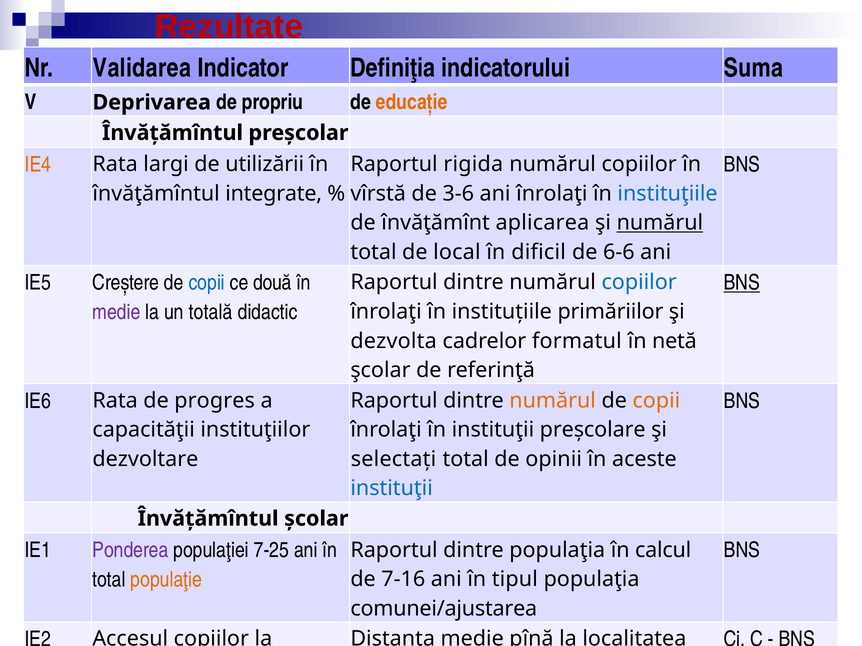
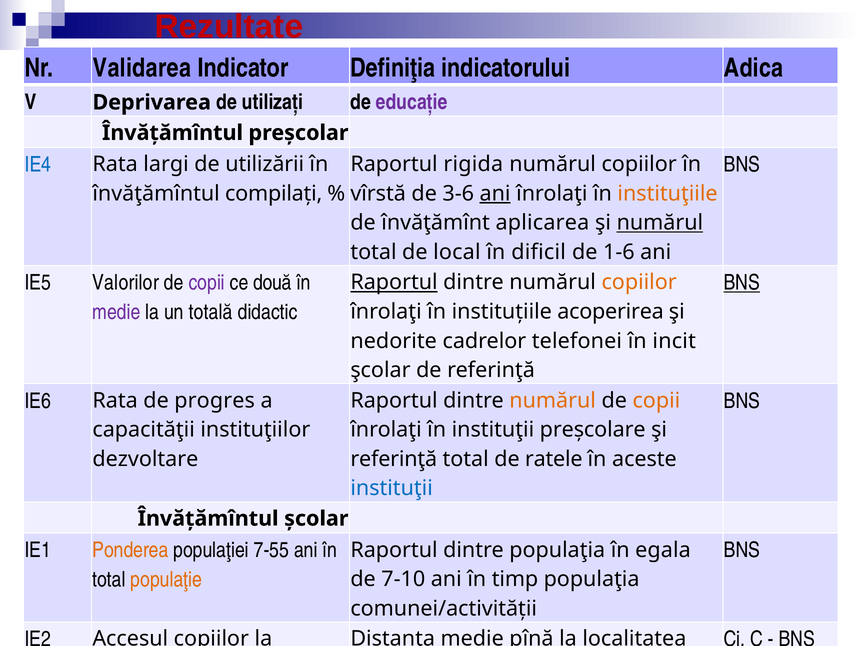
Suma: Suma -> Adica
propriu: propriu -> utilizați
educație colour: orange -> purple
IE4 colour: orange -> blue
integrate: integrate -> compilați
ani at (495, 194) underline: none -> present
instituţiile at (668, 194) colour: blue -> orange
6-6: 6-6 -> 1-6
Creștere: Creștere -> Valorilor
copii at (207, 283) colour: blue -> purple
Raportul at (394, 283) underline: none -> present
copiilor at (639, 283) colour: blue -> orange
primăriilor: primăriilor -> acoperirea
dezvolta: dezvolta -> nedorite
formatul: formatul -> telefonei
netă: netă -> incit
selectați at (394, 459): selectați -> referinţă
opinii: opinii -> ratele
Ponderea colour: purple -> orange
7-25: 7-25 -> 7-55
calcul: calcul -> egala
7-16: 7-16 -> 7-10
tipul: tipul -> timp
comunei/ajustarea: comunei/ajustarea -> comunei/activității
